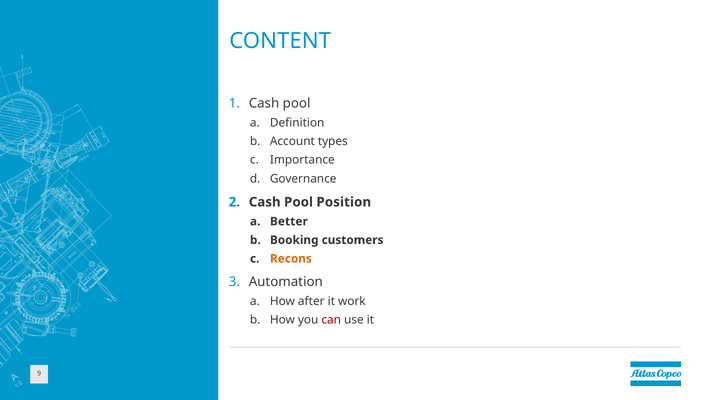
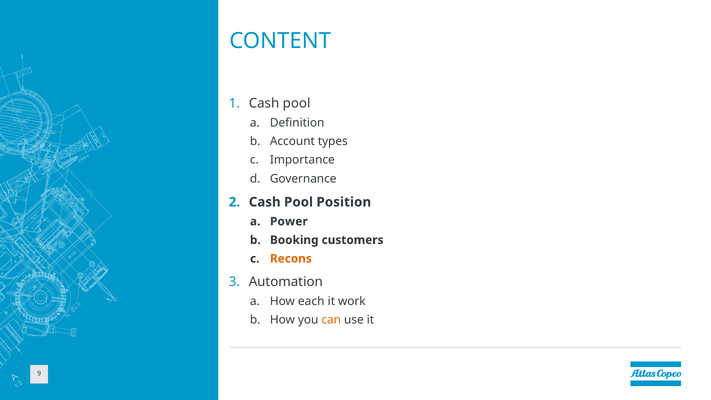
Better: Better -> Power
after: after -> each
can colour: red -> orange
